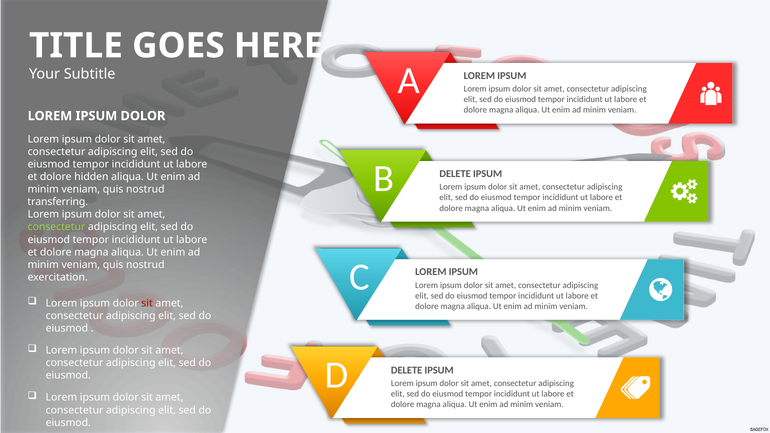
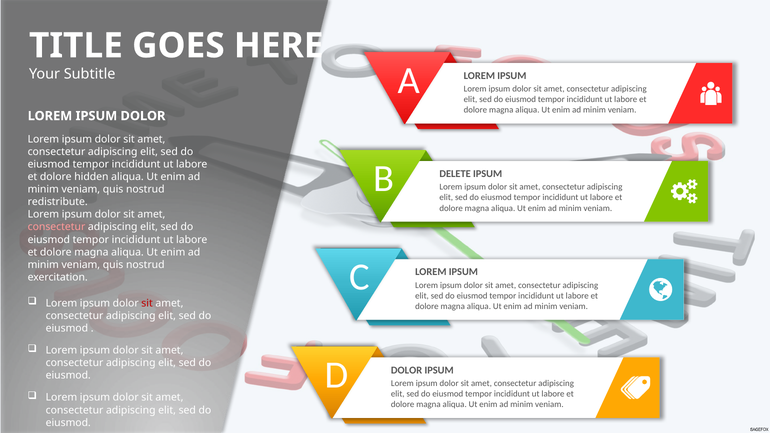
transferring: transferring -> redistribute
consectetur at (57, 227) colour: light green -> pink
DELETE at (407, 370): DELETE -> DOLOR
